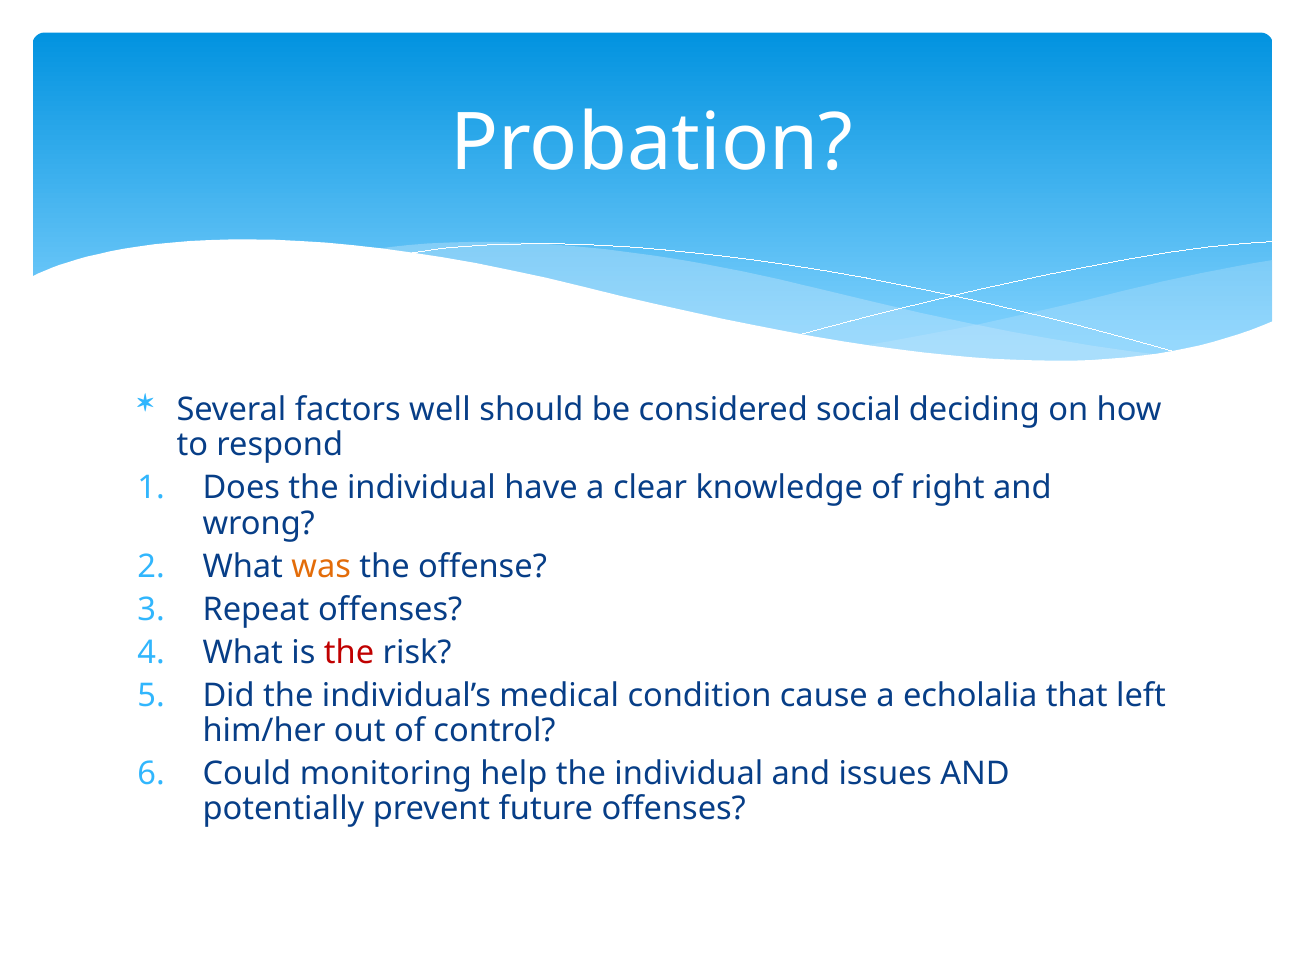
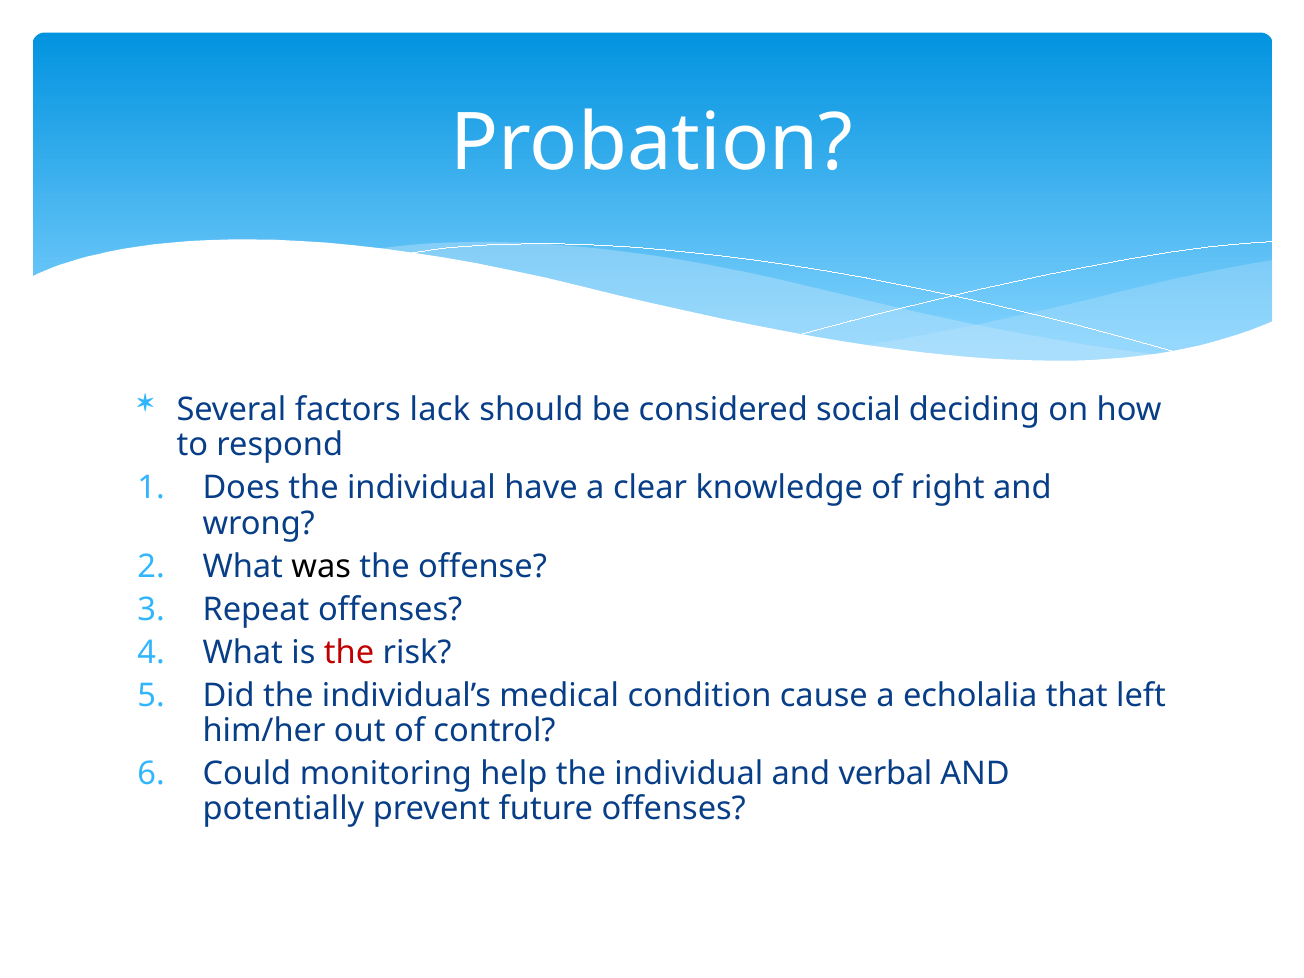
well: well -> lack
was colour: orange -> black
issues: issues -> verbal
